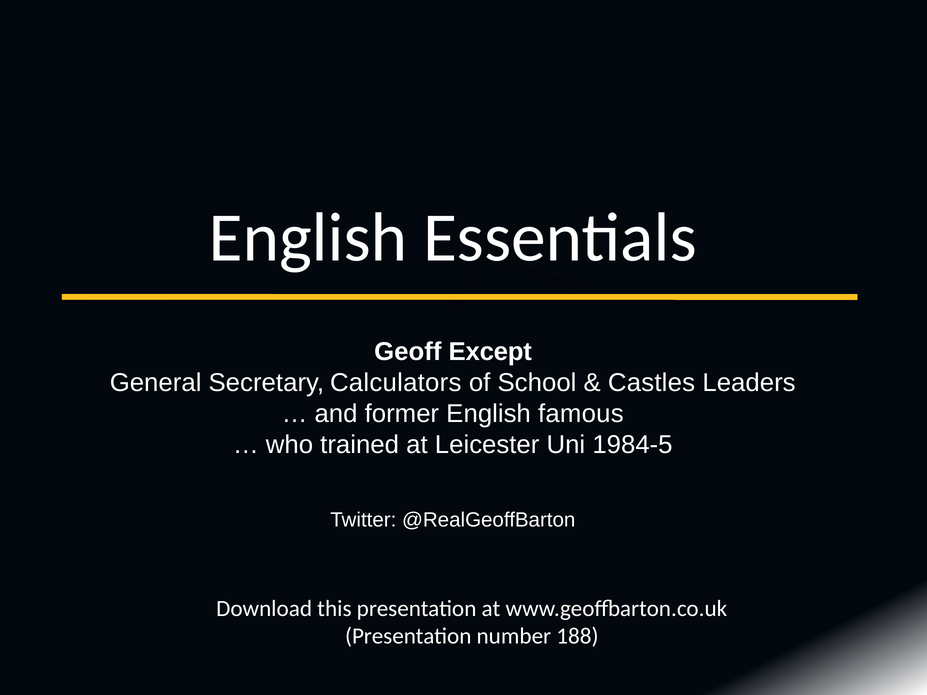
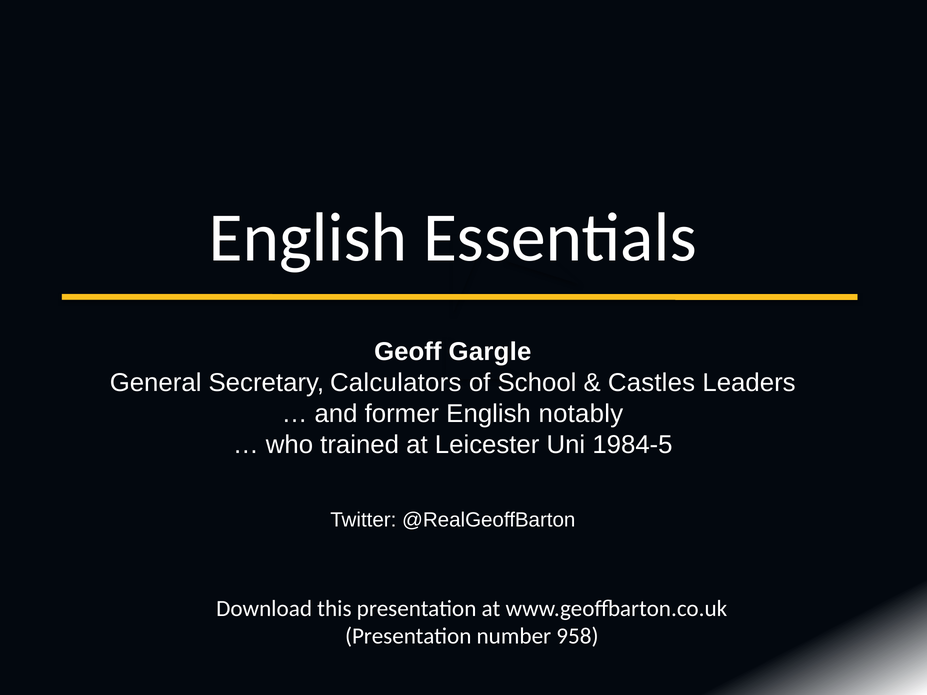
Except: Except -> Gargle
famous: famous -> notably
188: 188 -> 958
